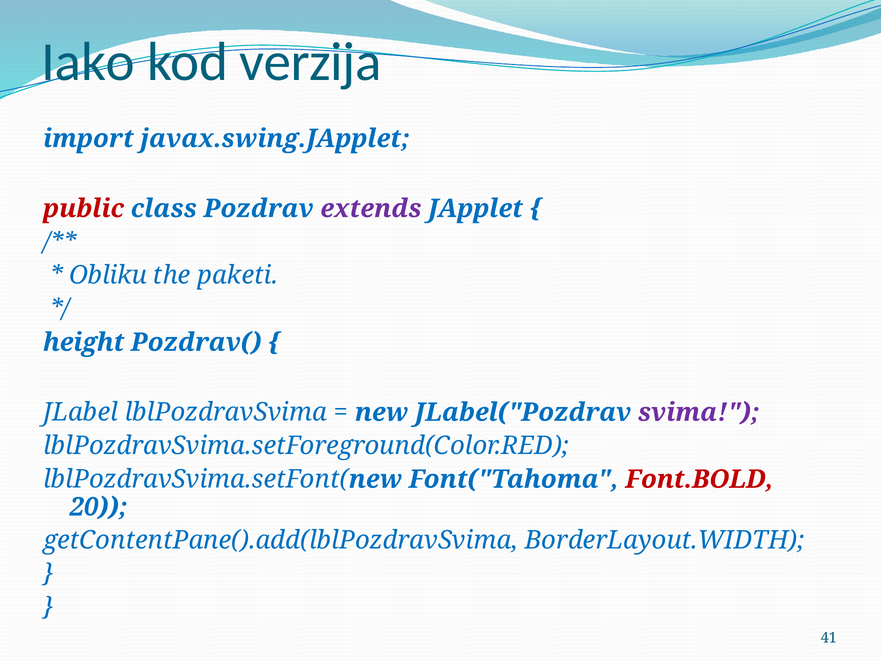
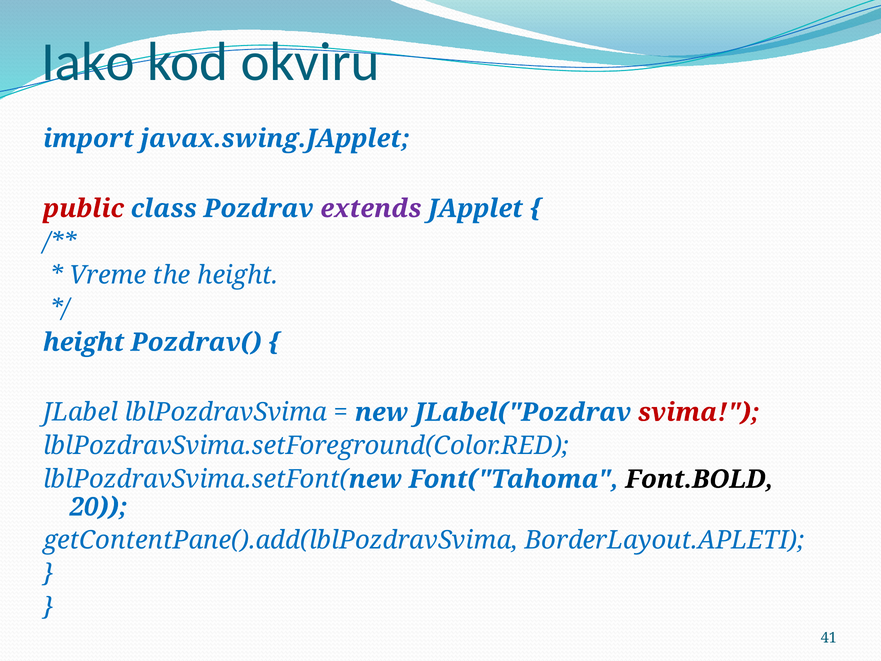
verzija: verzija -> okviru
Obliku: Obliku -> Vreme
the paketi: paketi -> height
svima colour: purple -> red
Font.BOLD colour: red -> black
BorderLayout.WIDTH: BorderLayout.WIDTH -> BorderLayout.APLETI
